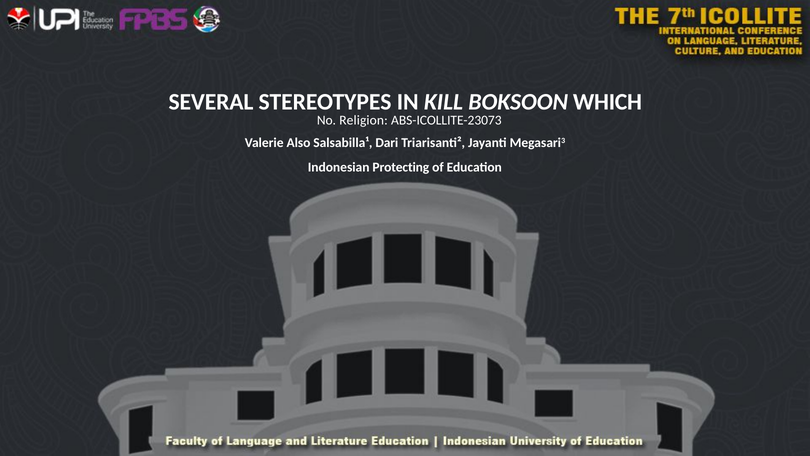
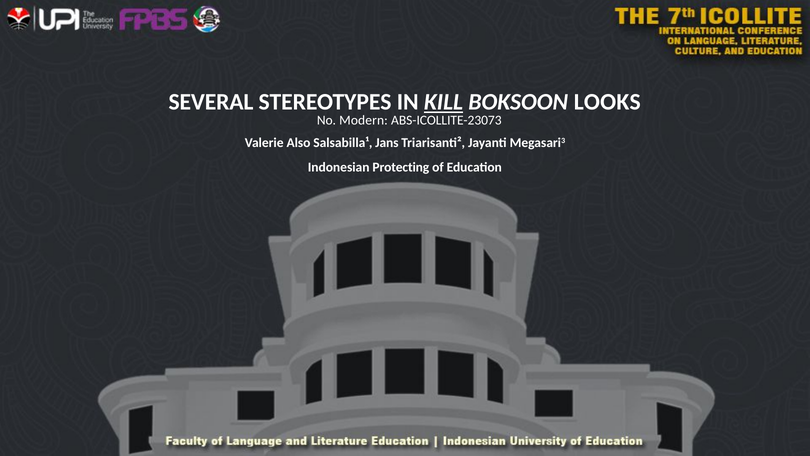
KILL underline: none -> present
WHICH: WHICH -> LOOKS
Religion: Religion -> Modern
Dari: Dari -> Jans
